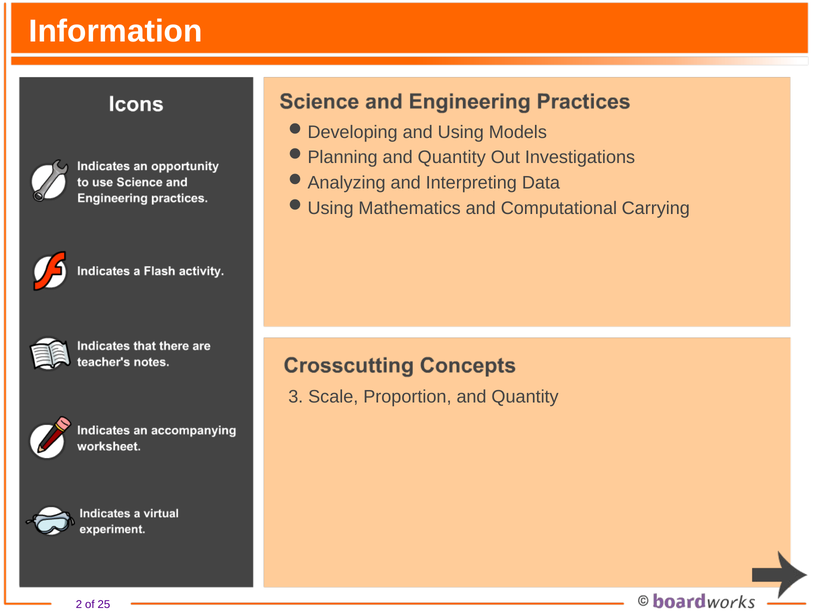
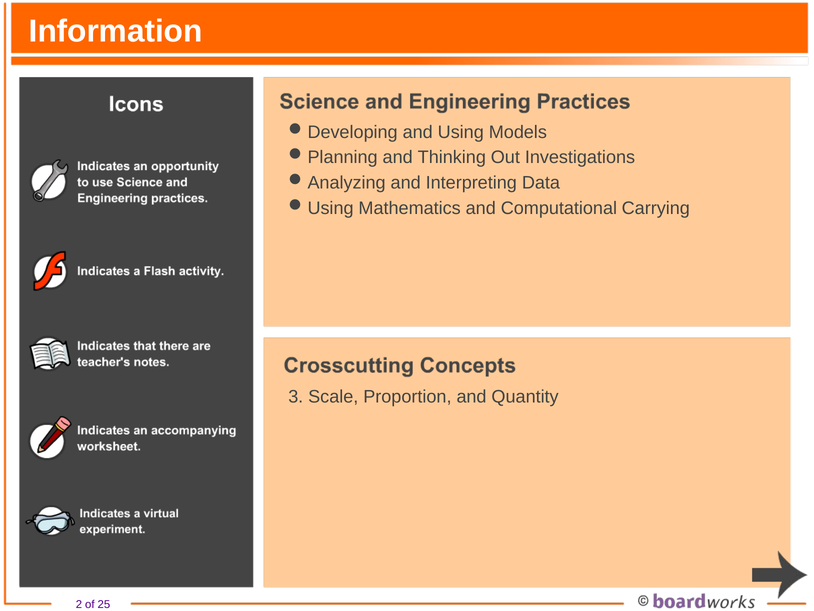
Quantity at (452, 157): Quantity -> Thinking
